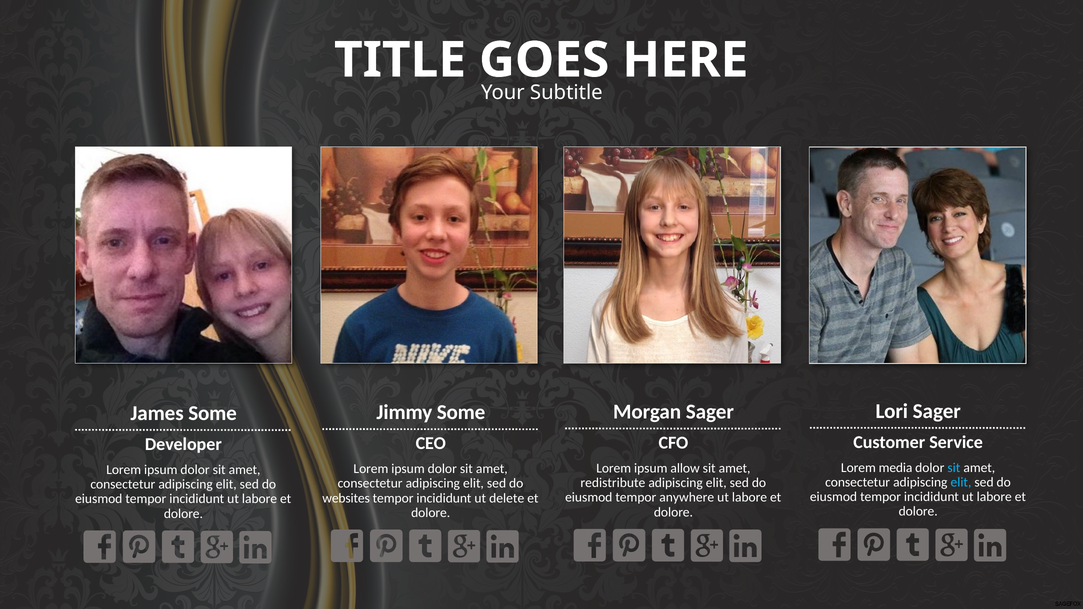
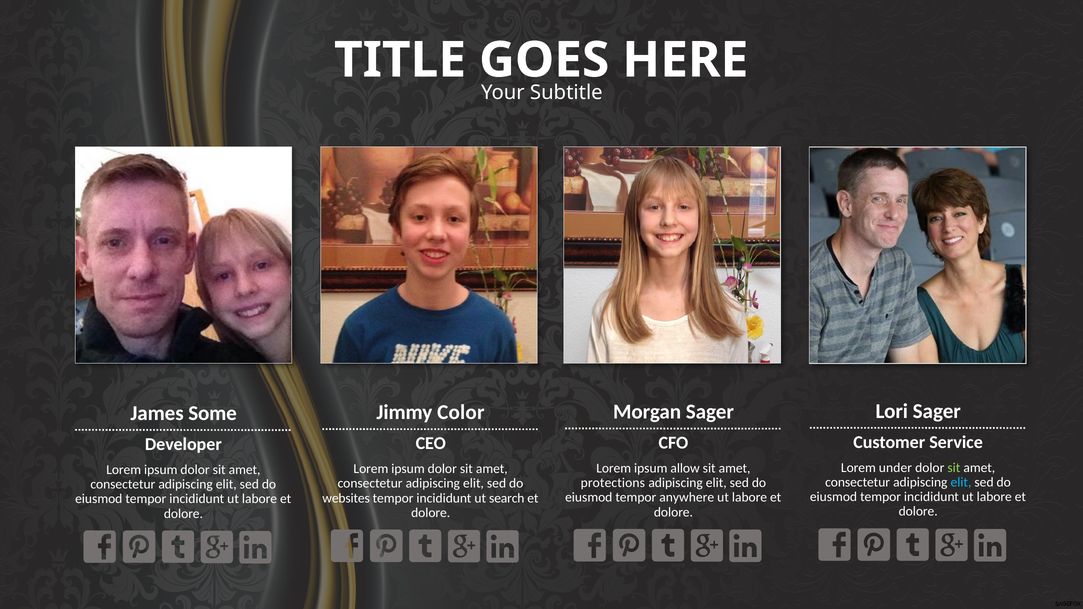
Jimmy Some: Some -> Color
media: media -> under
sit at (954, 468) colour: light blue -> light green
redistribute: redistribute -> protections
delete: delete -> search
